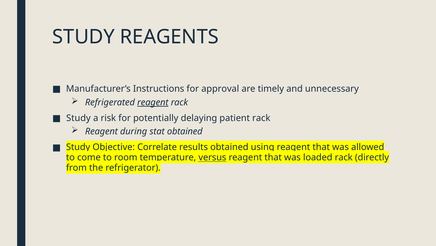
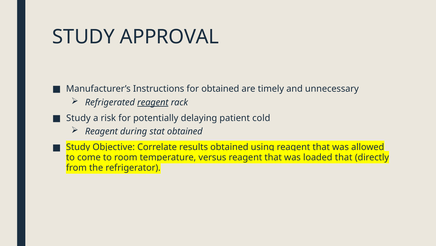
REAGENTS: REAGENTS -> APPROVAL
for approval: approval -> obtained
patient rack: rack -> cold
versus underline: present -> none
loaded rack: rack -> that
